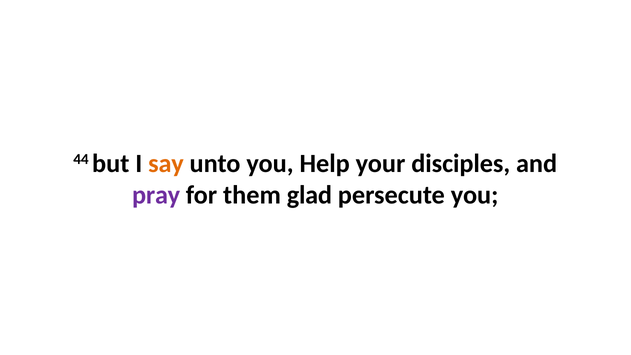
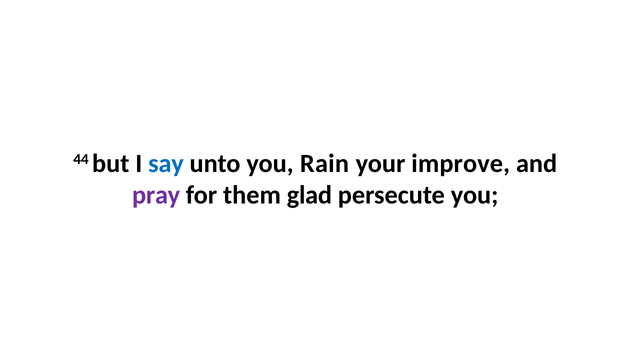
say colour: orange -> blue
Help: Help -> Rain
disciples: disciples -> improve
